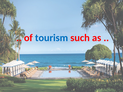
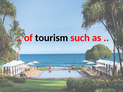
tourism colour: blue -> black
